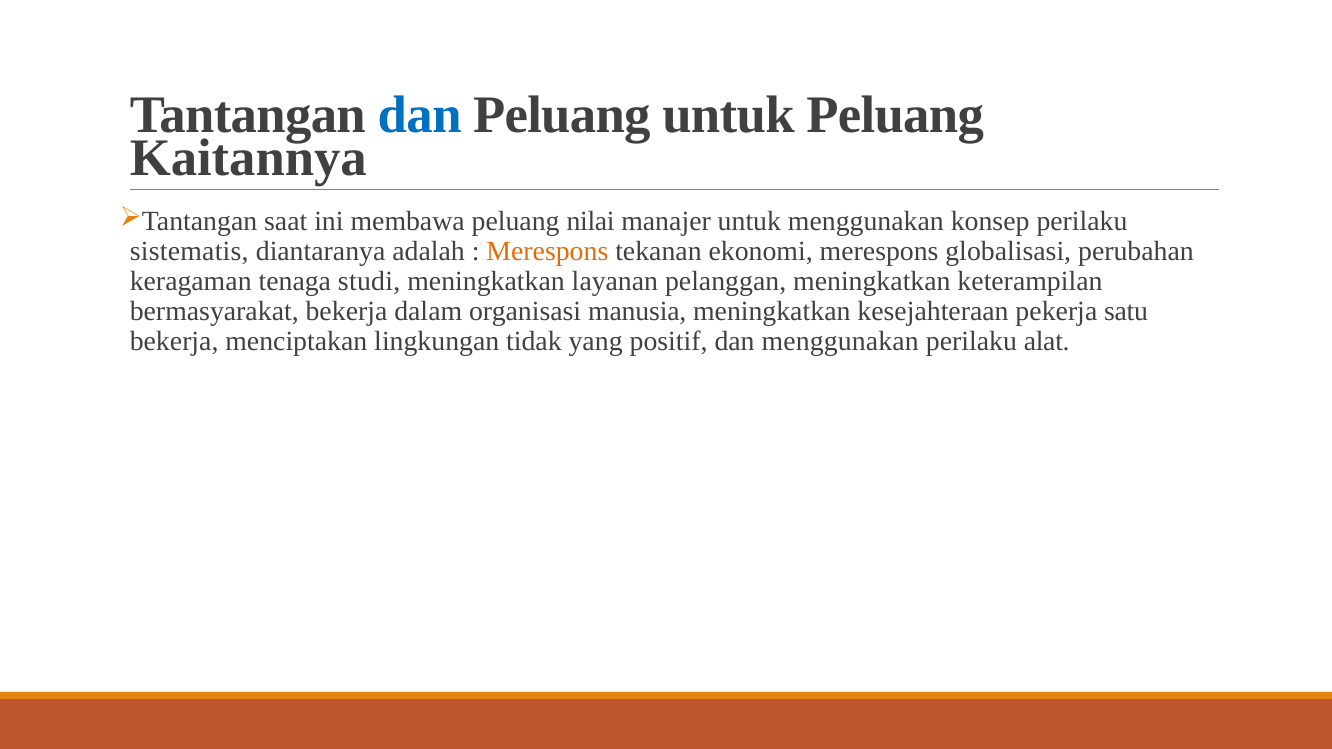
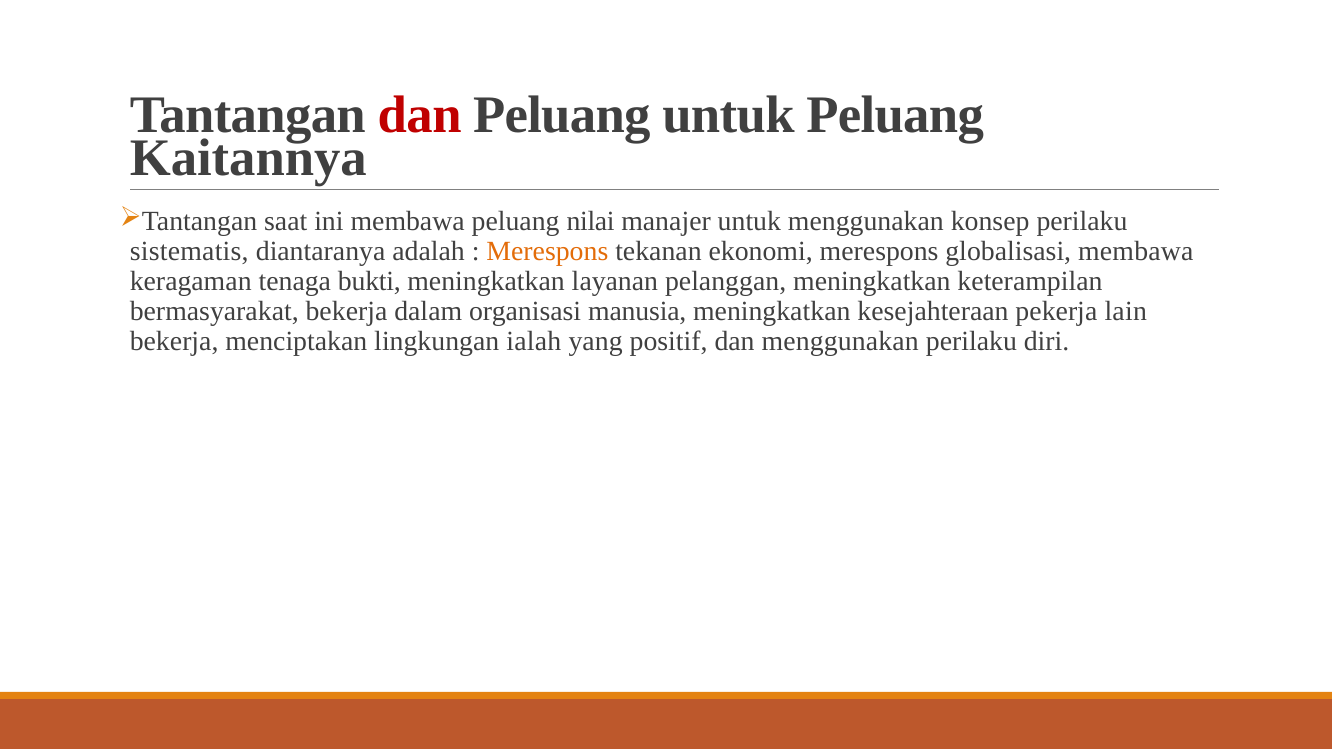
dan at (420, 115) colour: blue -> red
globalisasi perubahan: perubahan -> membawa
studi: studi -> bukti
satu: satu -> lain
tidak: tidak -> ialah
alat: alat -> diri
